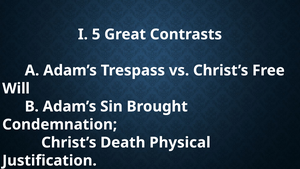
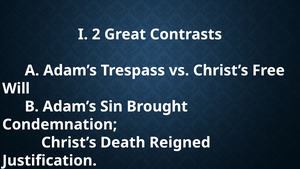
5: 5 -> 2
Christ’s Death Physical: Physical -> Reigned
